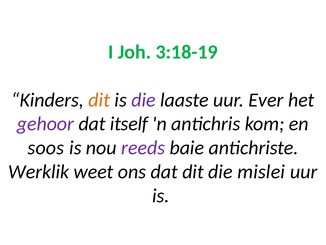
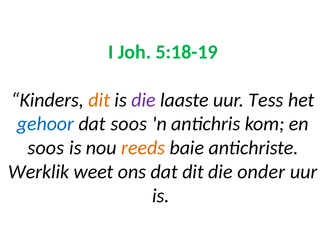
3:18-19: 3:18-19 -> 5:18-19
Ever: Ever -> Tess
gehoor colour: purple -> blue
dat itself: itself -> soos
reeds colour: purple -> orange
mislei: mislei -> onder
